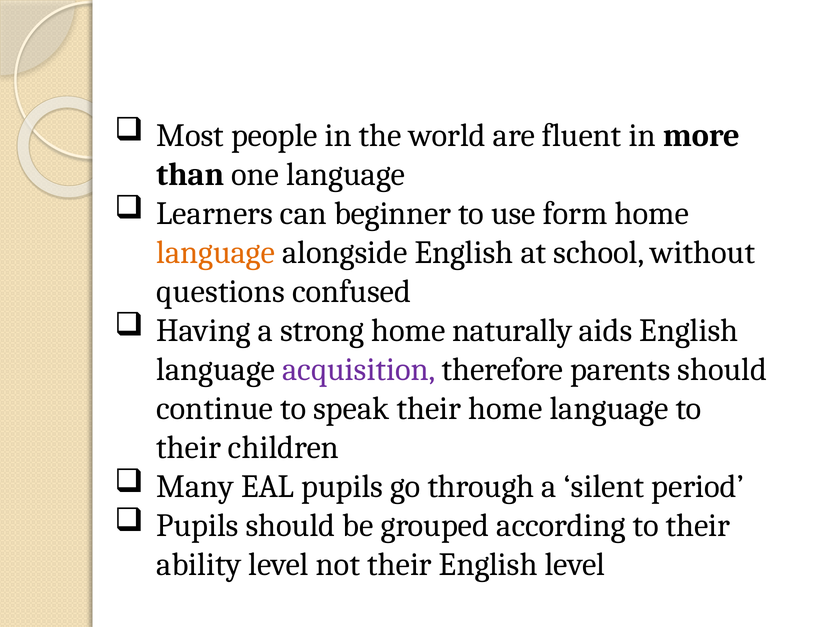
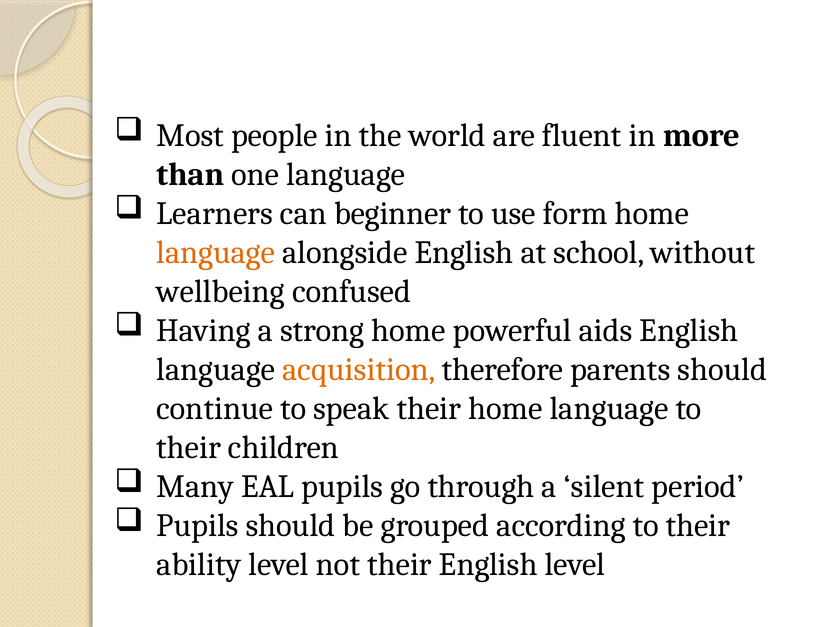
questions: questions -> wellbeing
naturally: naturally -> powerful
acquisition colour: purple -> orange
